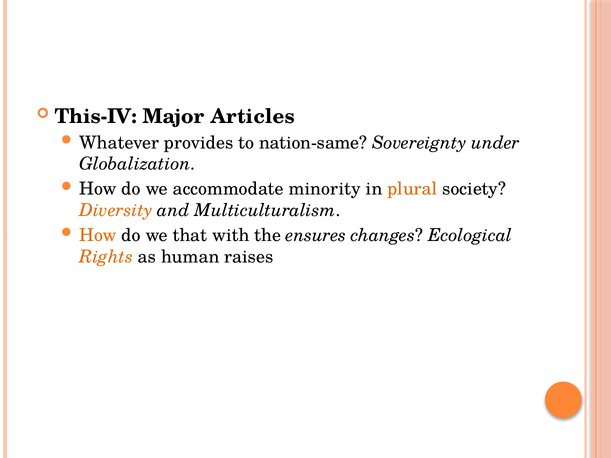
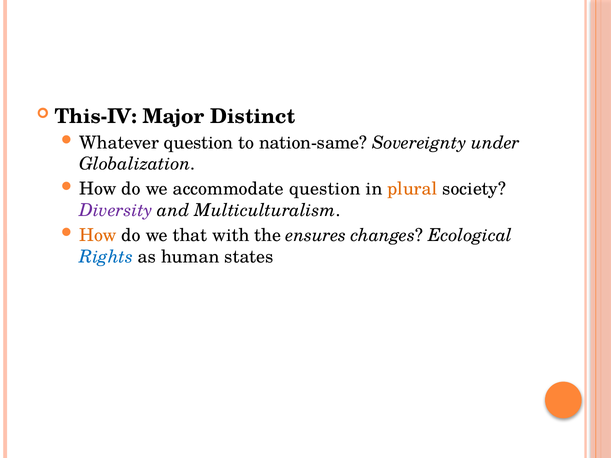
Articles: Articles -> Distinct
Whatever provides: provides -> question
accommodate minority: minority -> question
Diversity colour: orange -> purple
Rights colour: orange -> blue
raises: raises -> states
